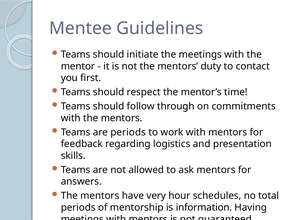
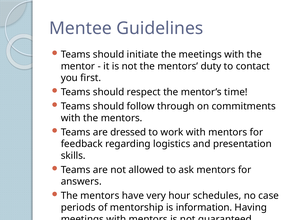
are periods: periods -> dressed
total: total -> case
